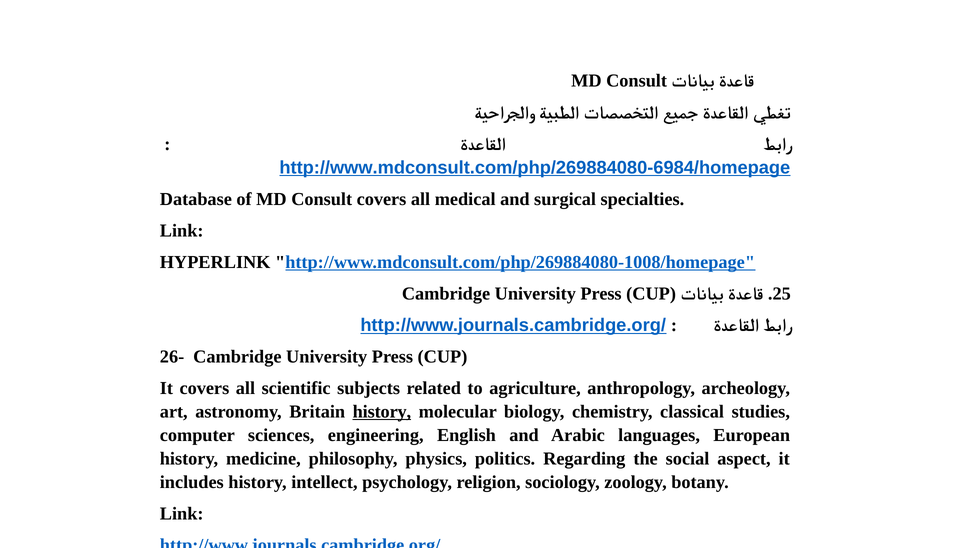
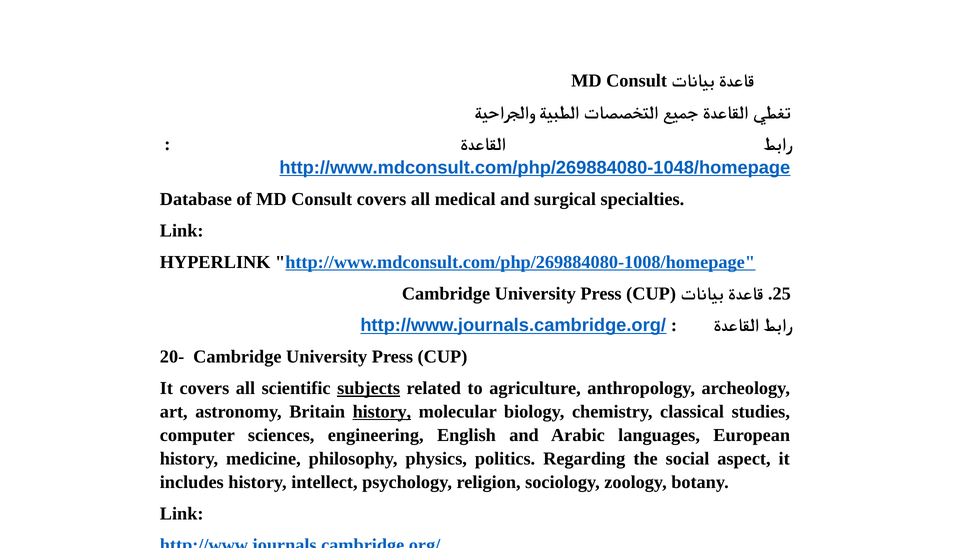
http://www.mdconsult.com/php/269884080-6984/homepage: http://www.mdconsult.com/php/269884080-6984/homepage -> http://www.mdconsult.com/php/269884080-1048/homepage
26-: 26- -> 20-
subjects underline: none -> present
